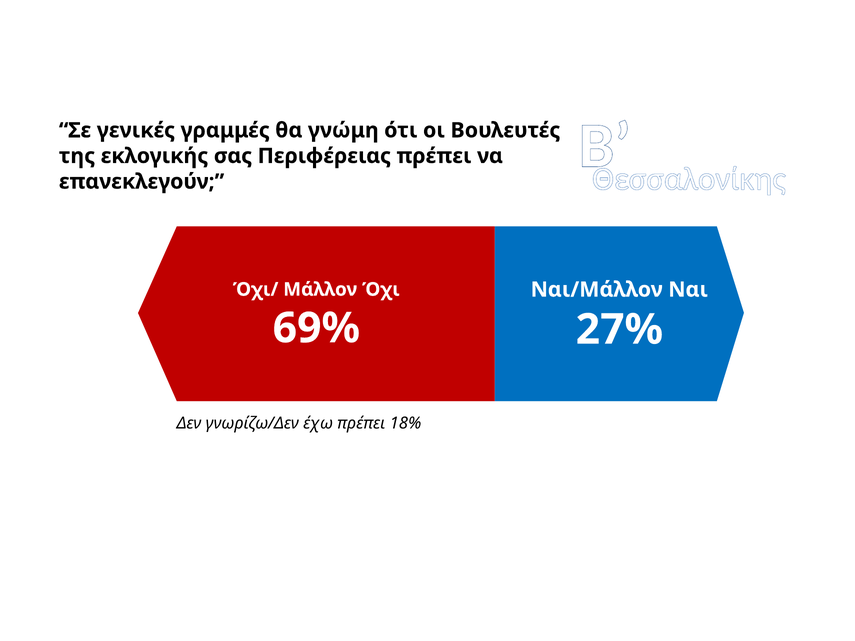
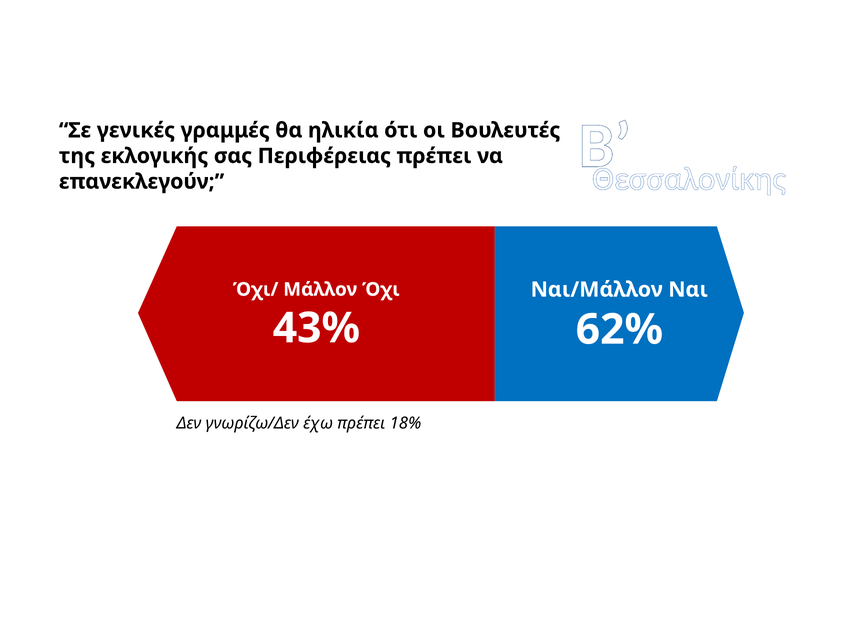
γνώμη: γνώμη -> ηλικία
69%: 69% -> 43%
27%: 27% -> 62%
